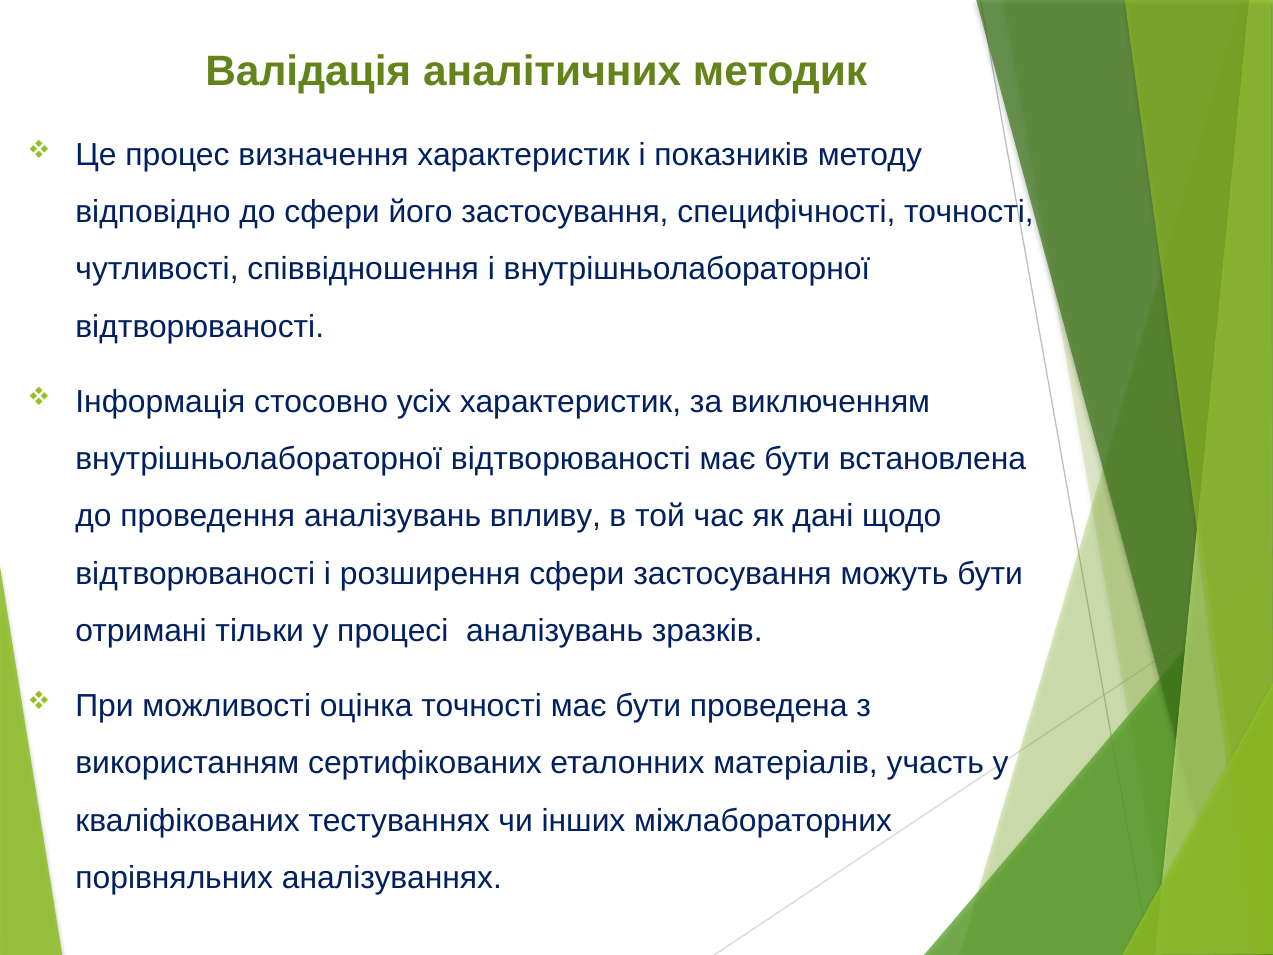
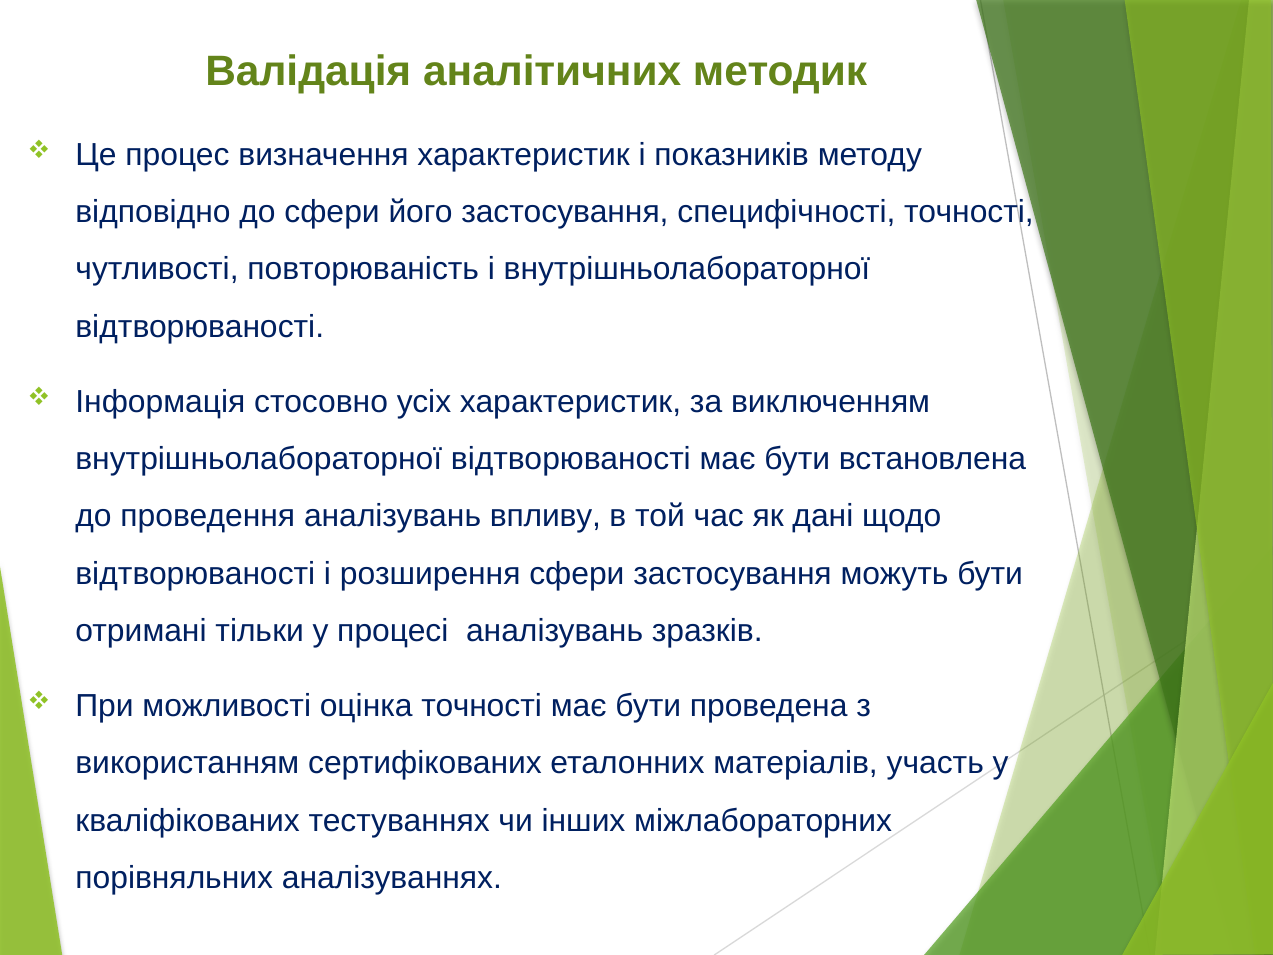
співвідношення: співвідношення -> повторюваність
